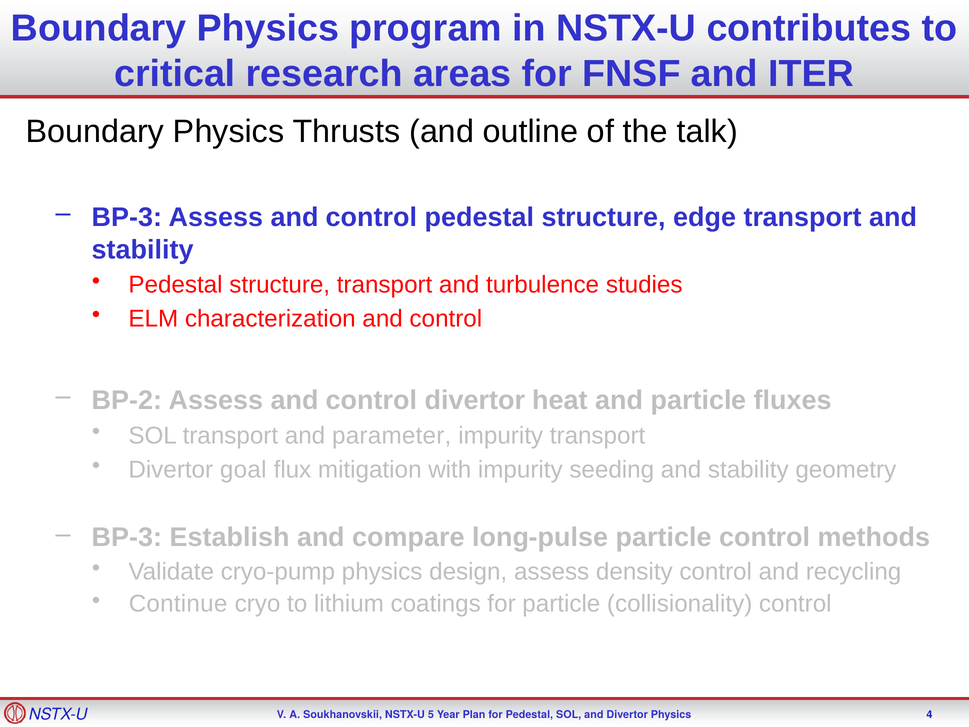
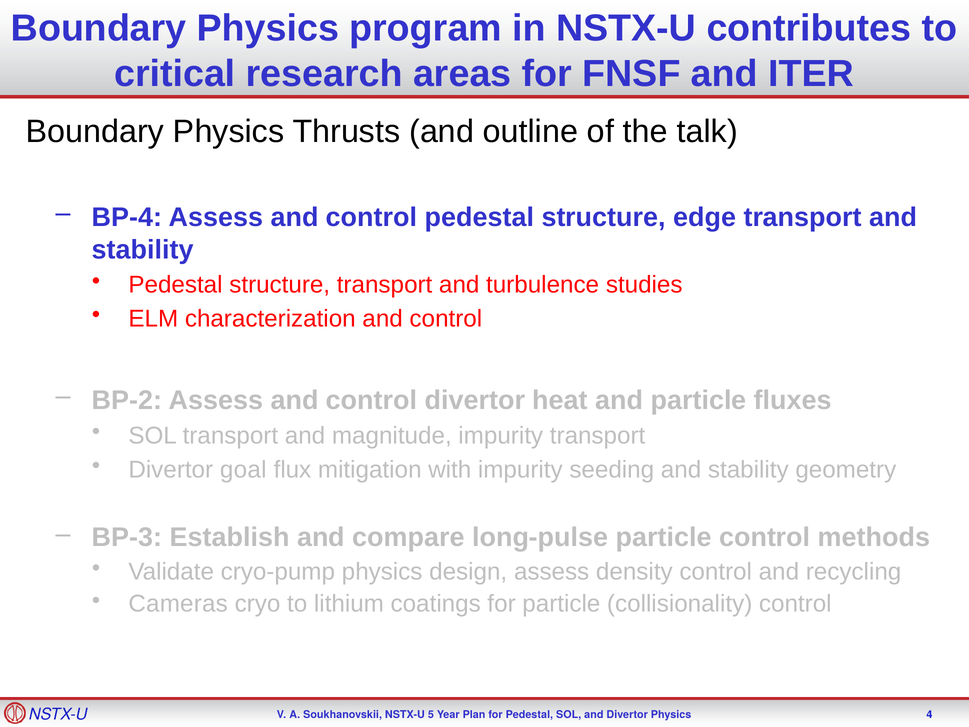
BP-3 at (127, 217): BP-3 -> BP-4
parameter: parameter -> magnitude
Continue: Continue -> Cameras
